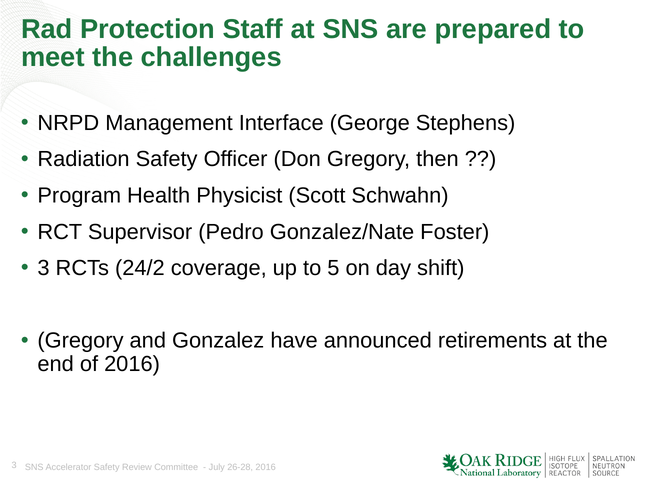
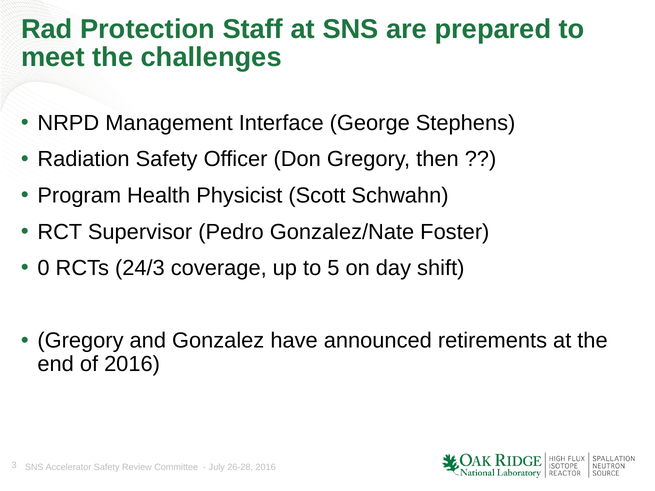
3 at (44, 268): 3 -> 0
24/2: 24/2 -> 24/3
